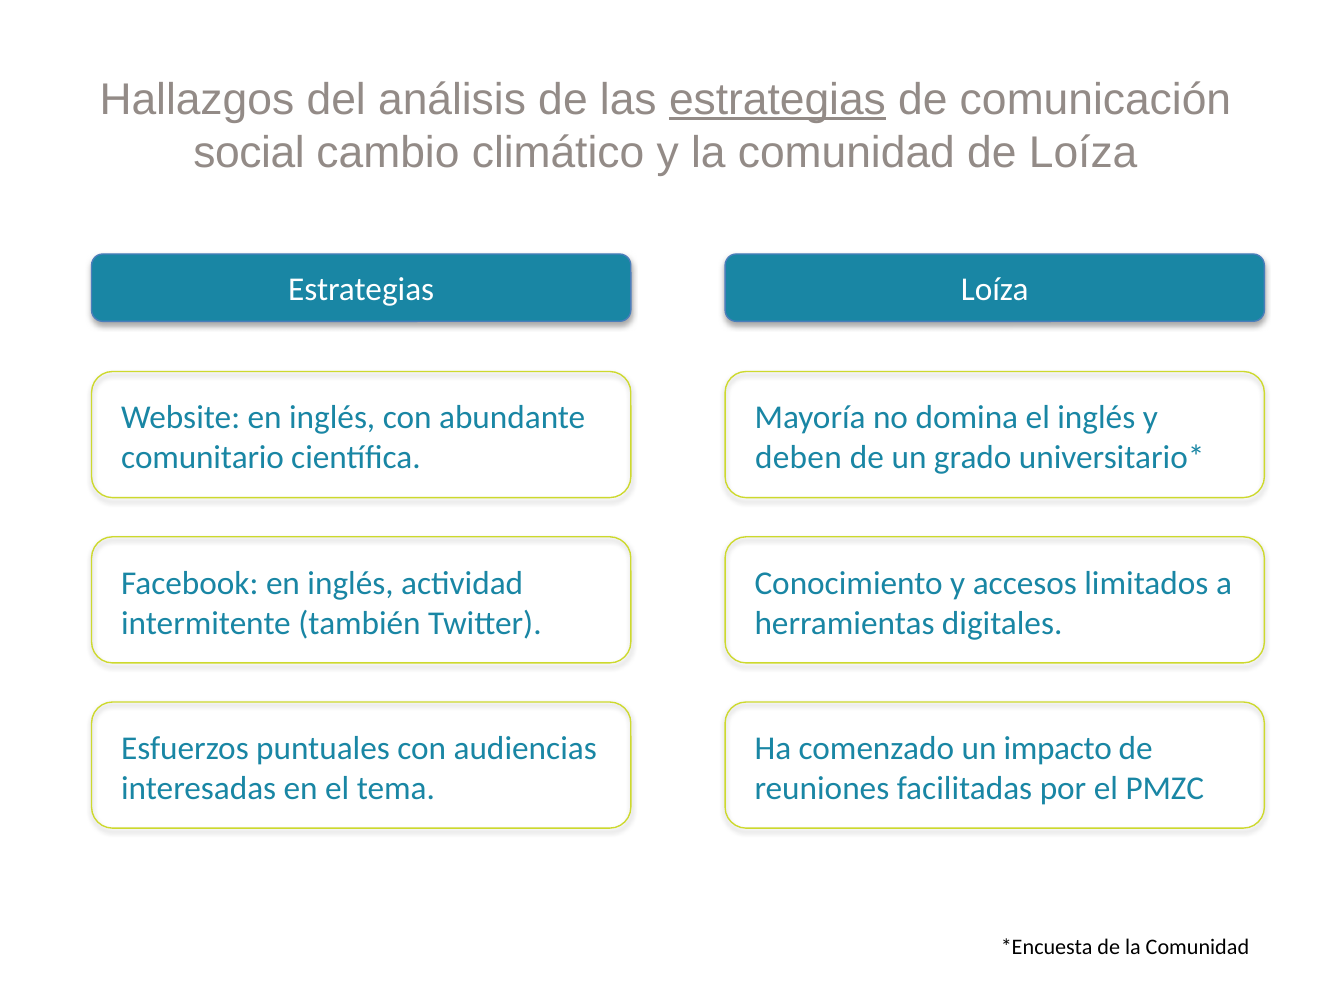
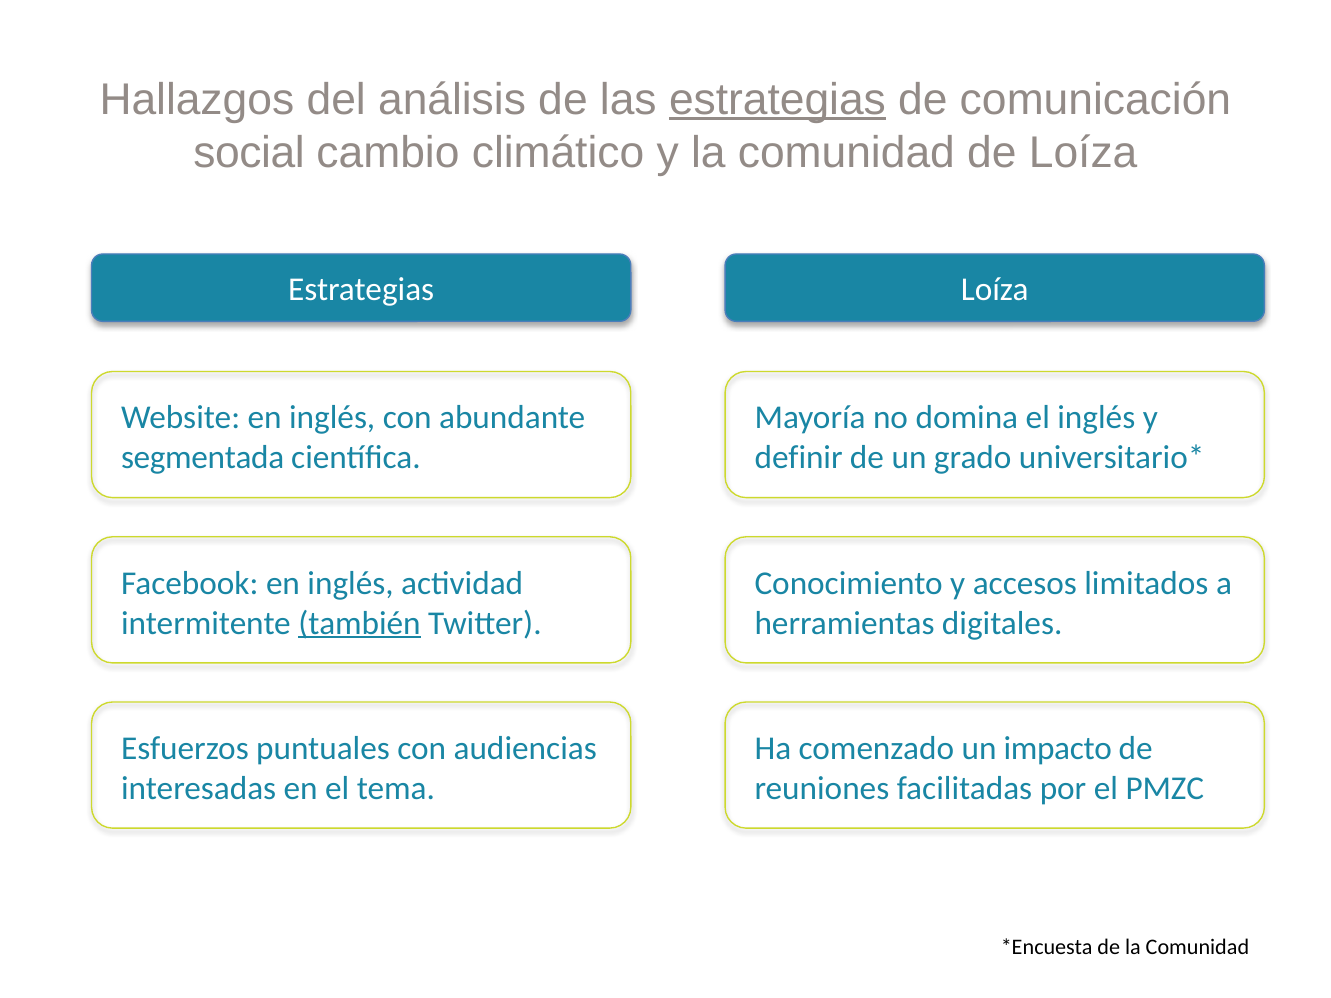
comunitario: comunitario -> segmentada
deben: deben -> definir
también underline: none -> present
